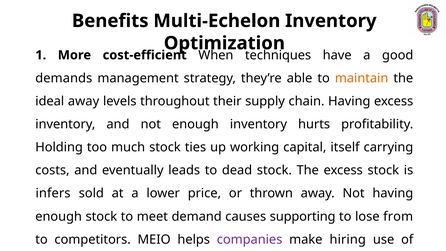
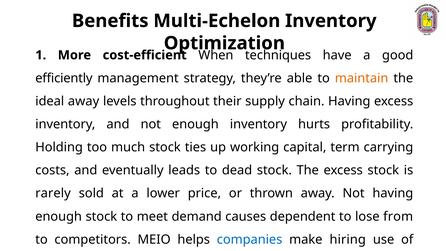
demands: demands -> efficiently
itself: itself -> term
infers: infers -> rarely
supporting: supporting -> dependent
companies colour: purple -> blue
